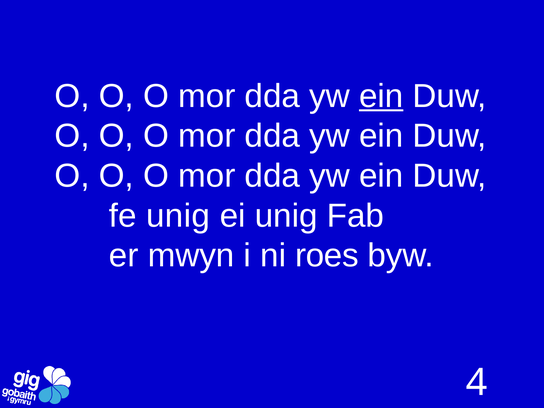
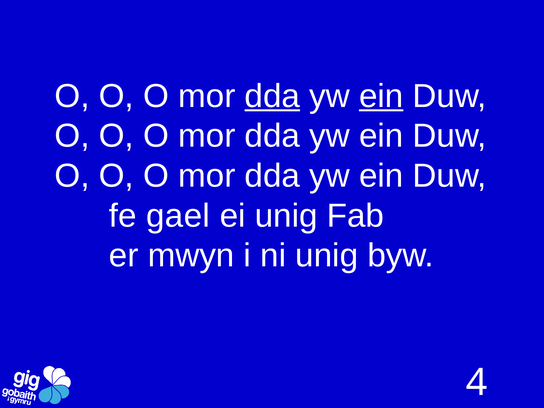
dda at (272, 96) underline: none -> present
fe unig: unig -> gael
ni roes: roes -> unig
